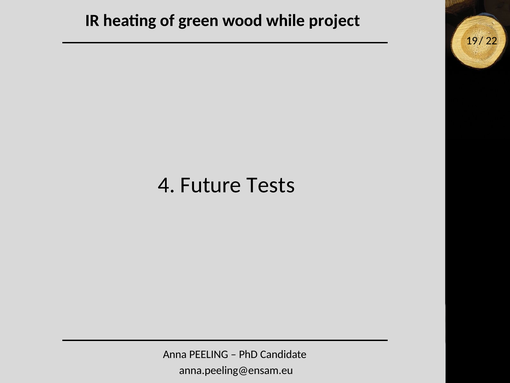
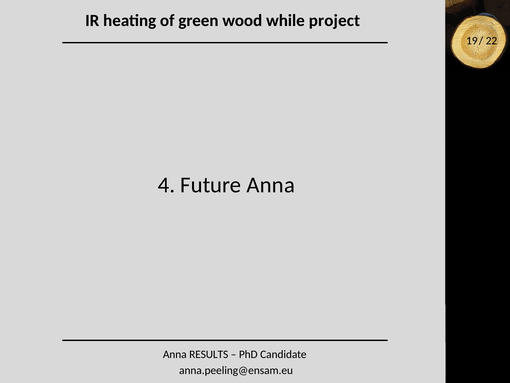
Future Tests: Tests -> Anna
PEELING: PEELING -> RESULTS
